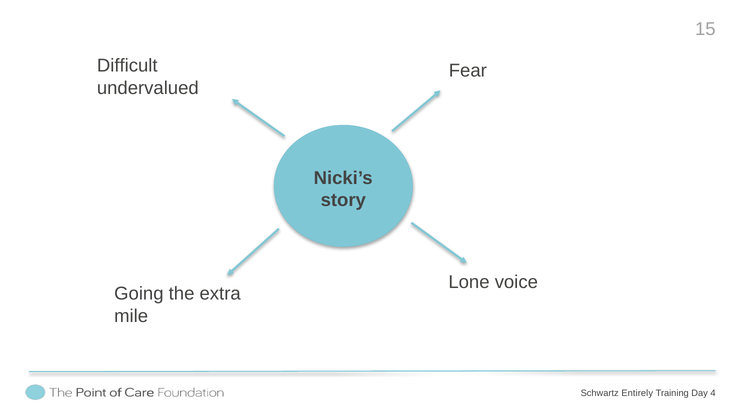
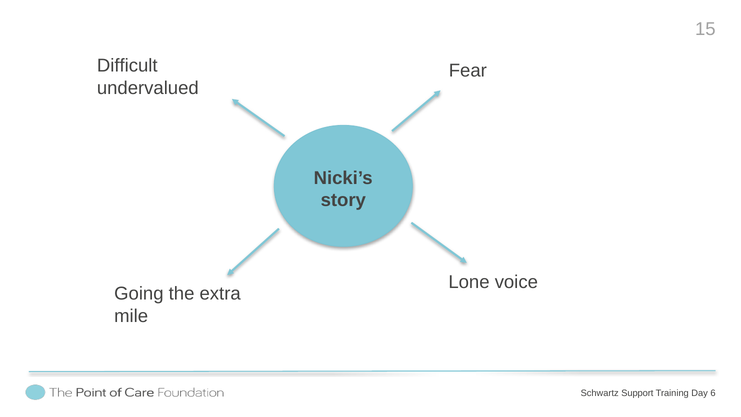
Entirely: Entirely -> Support
4: 4 -> 6
